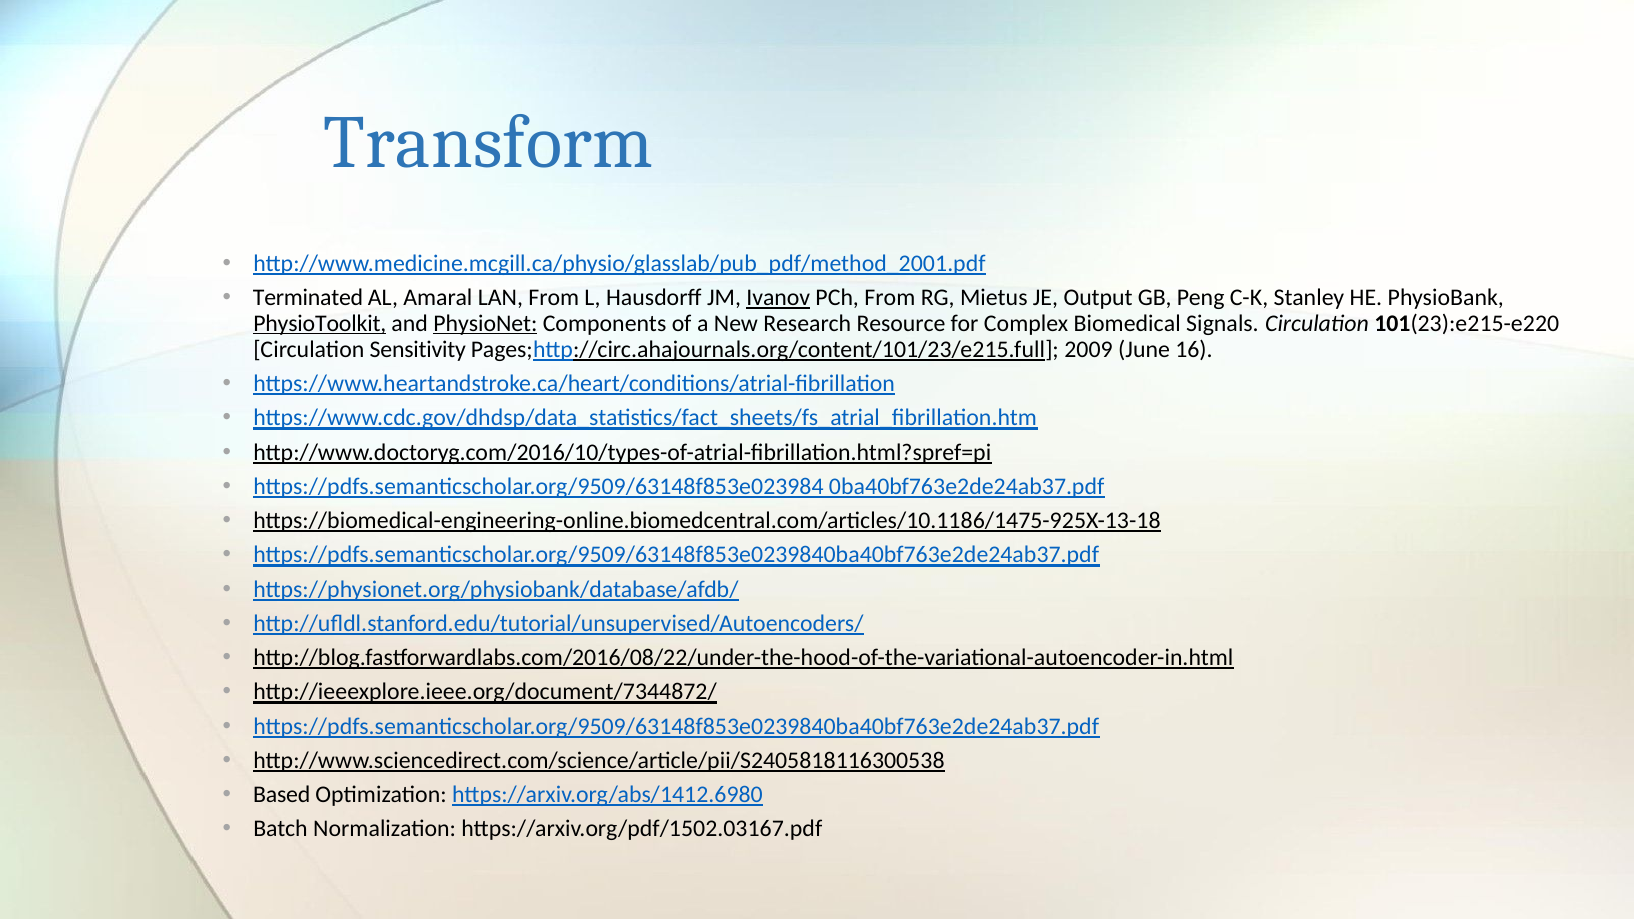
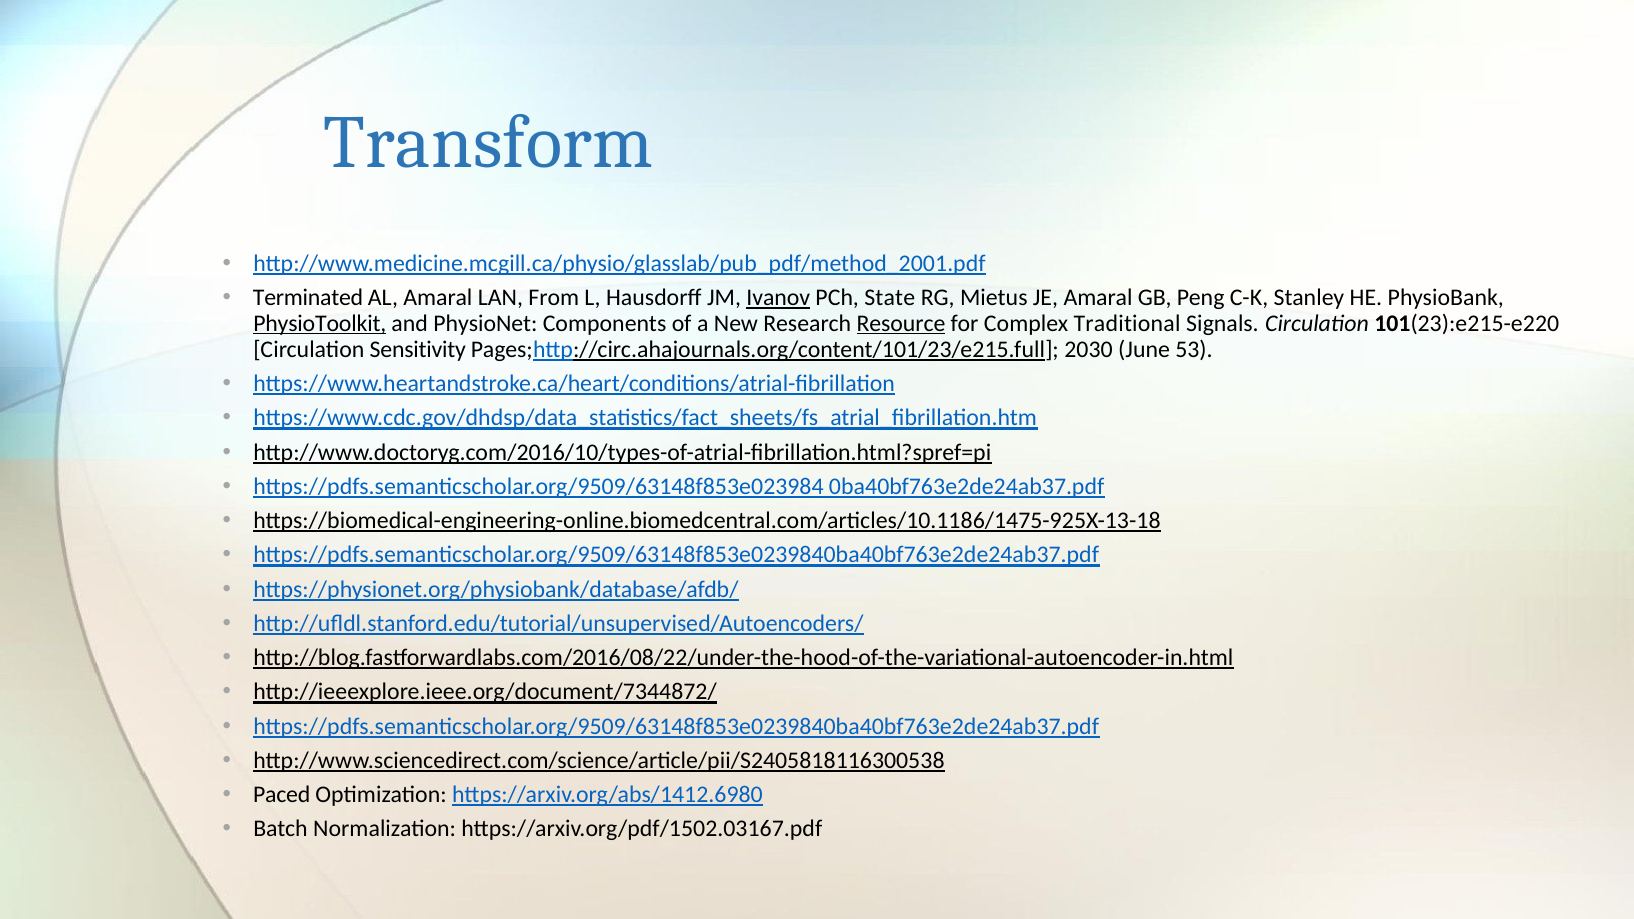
PCh From: From -> State
JE Output: Output -> Amaral
PhysioNet underline: present -> none
Resource underline: none -> present
Biomedical: Biomedical -> Traditional
2009: 2009 -> 2030
16: 16 -> 53
Based: Based -> Paced
